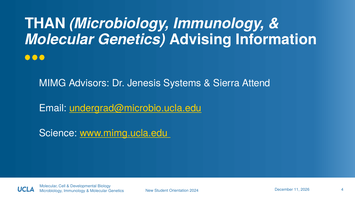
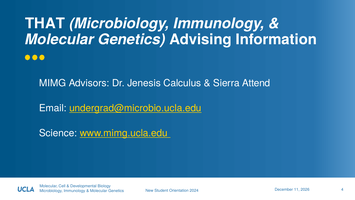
THAN: THAN -> THAT
Systems: Systems -> Calculus
